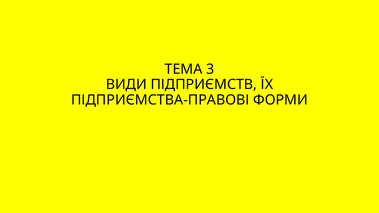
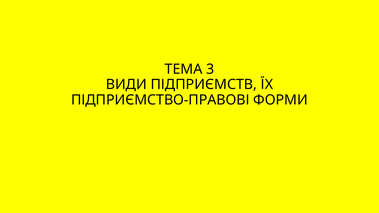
ПІДПРИЄМСТВА-ПРАВОВІ: ПІДПРИЄМСТВА-ПРАВОВІ -> ПІДПРИЄМСТВО-ПРАВОВІ
